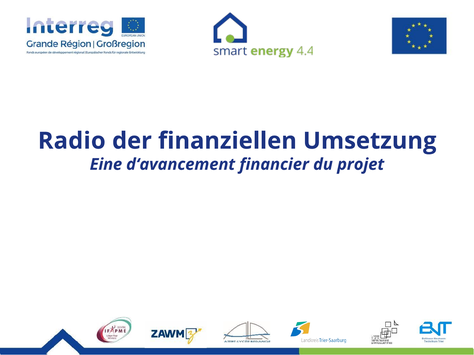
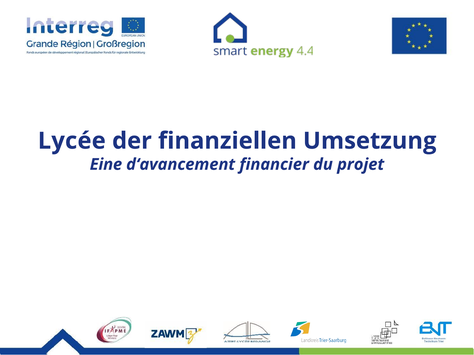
Radio: Radio -> Lycée
